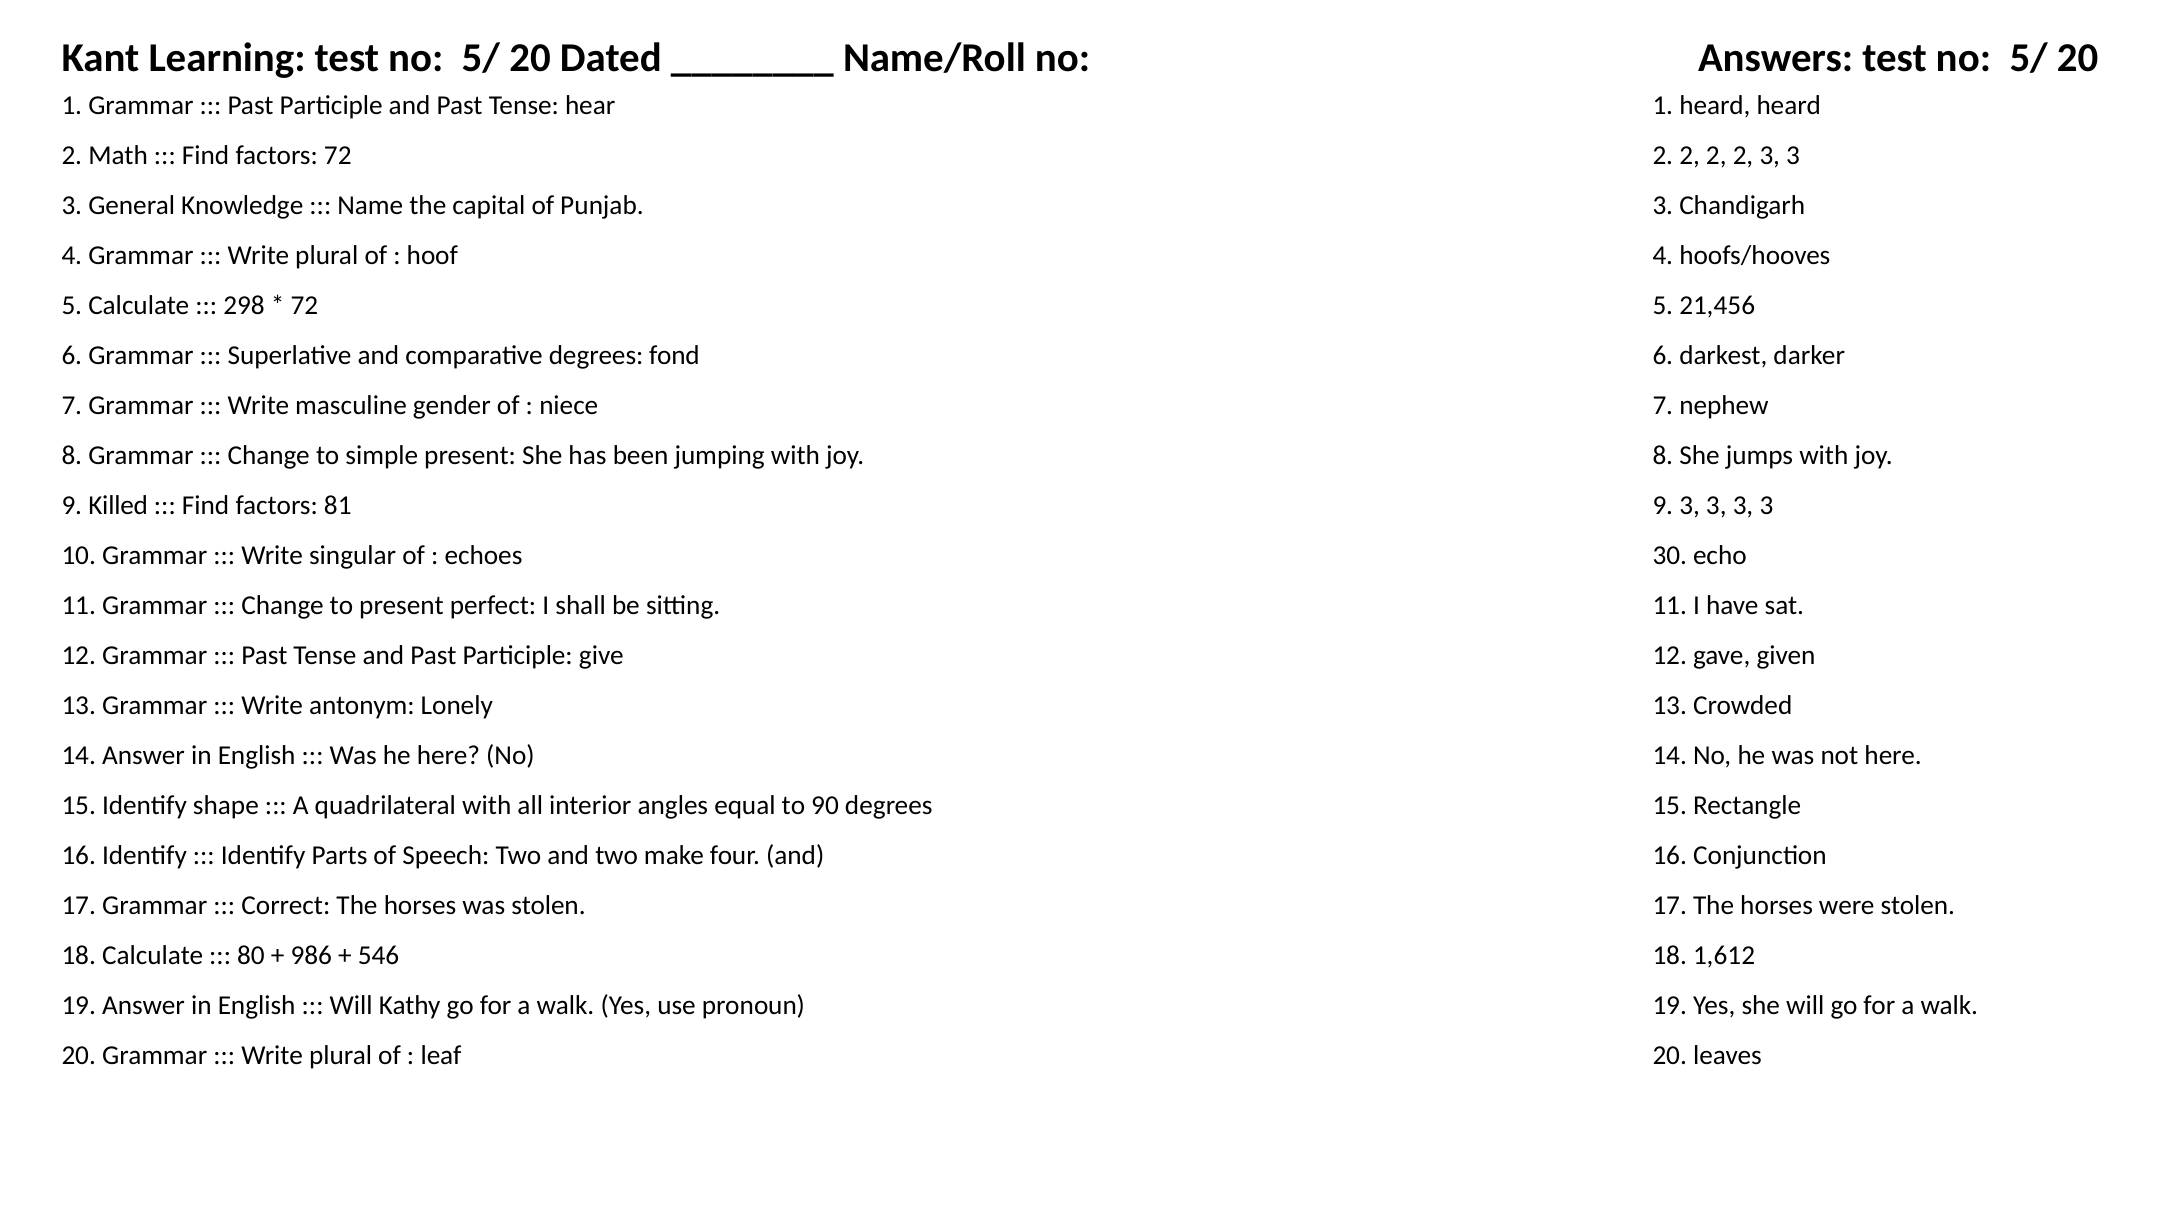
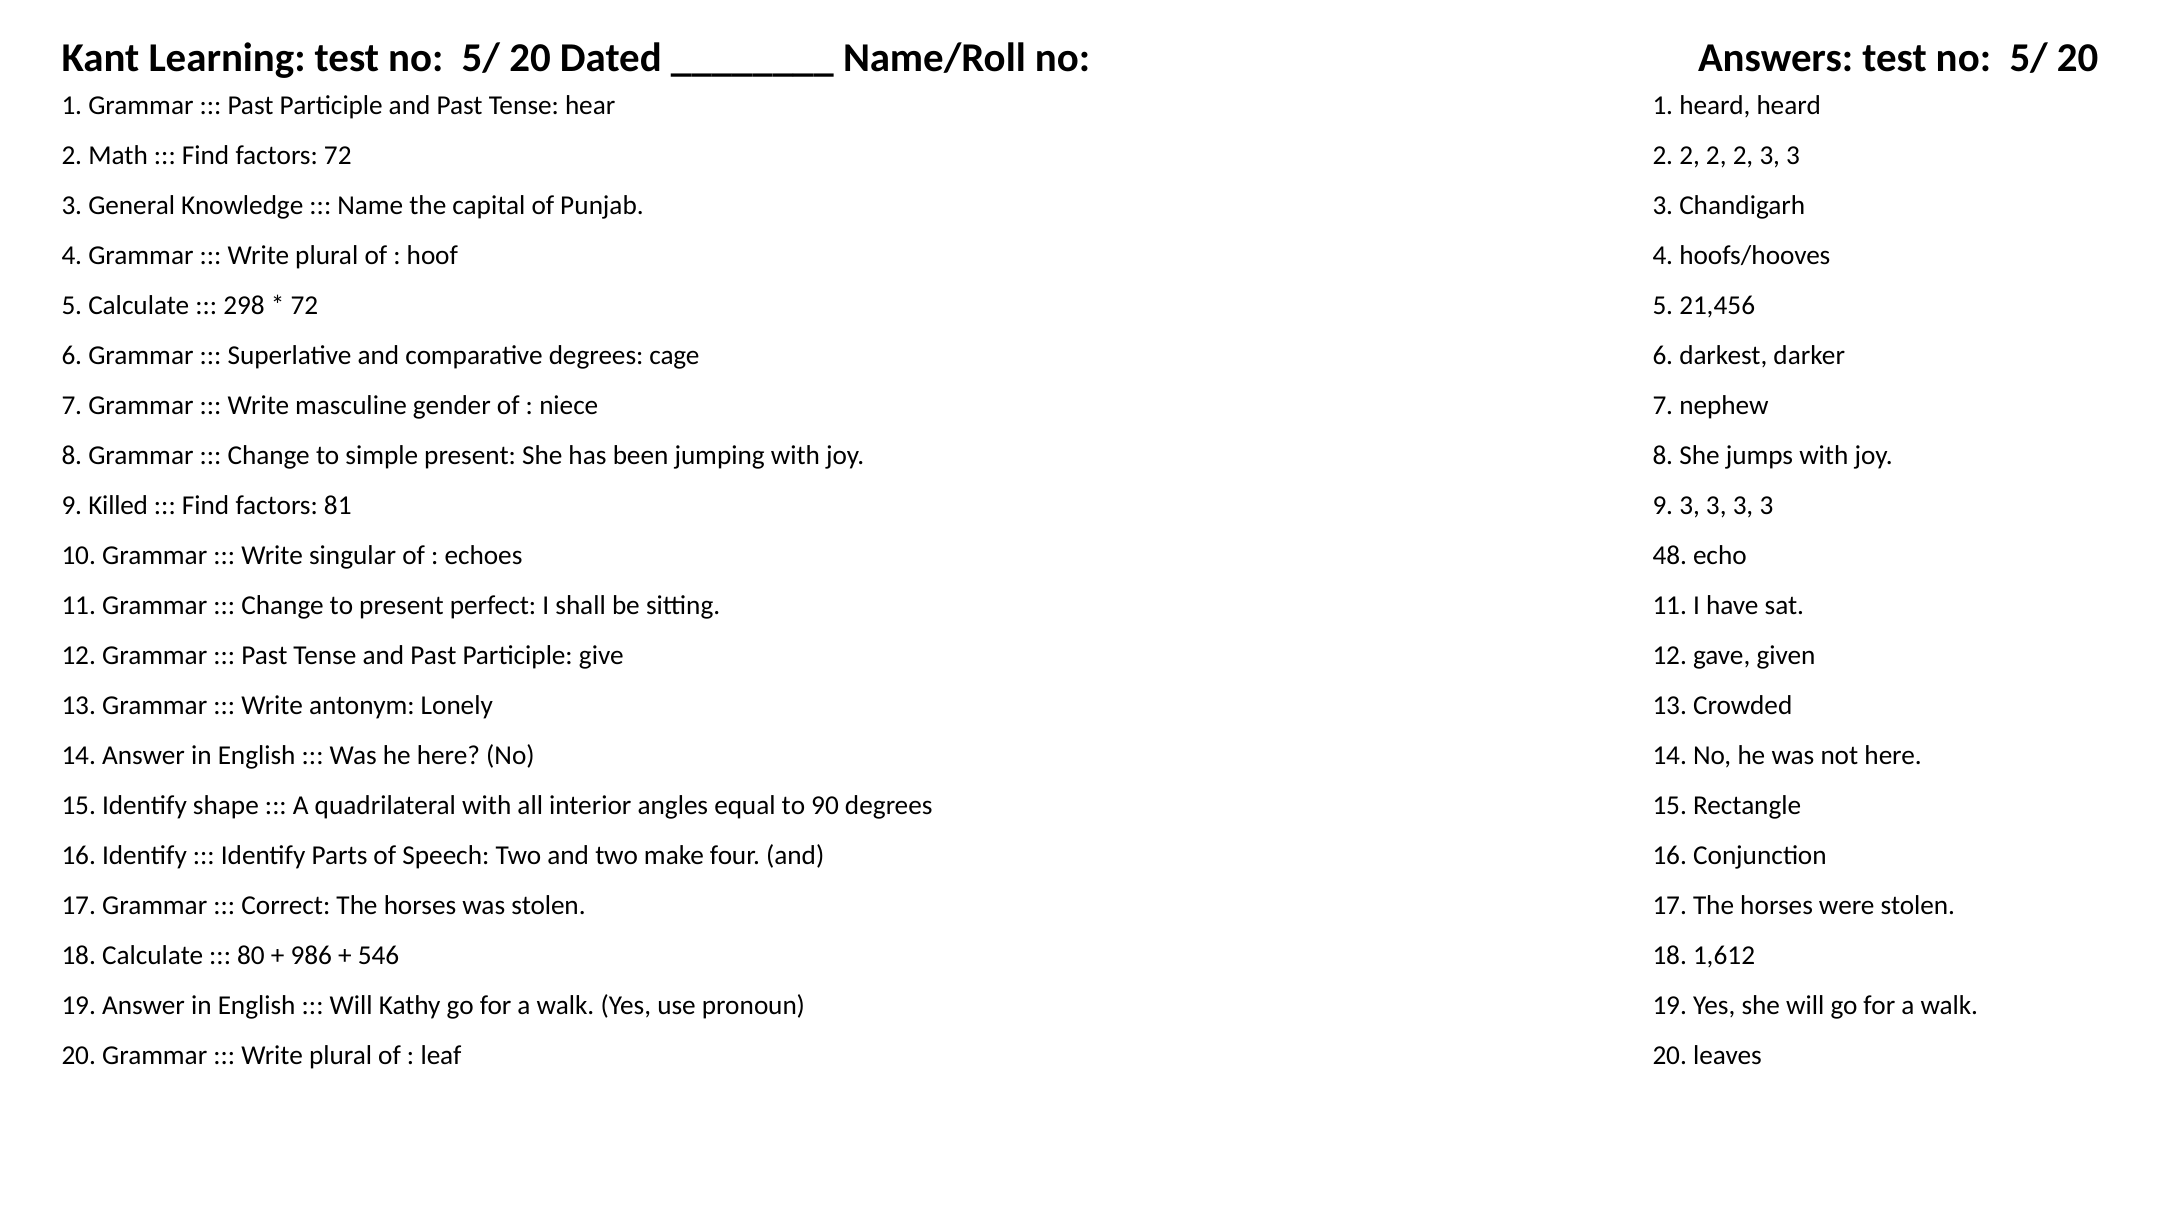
fond: fond -> cage
30: 30 -> 48
